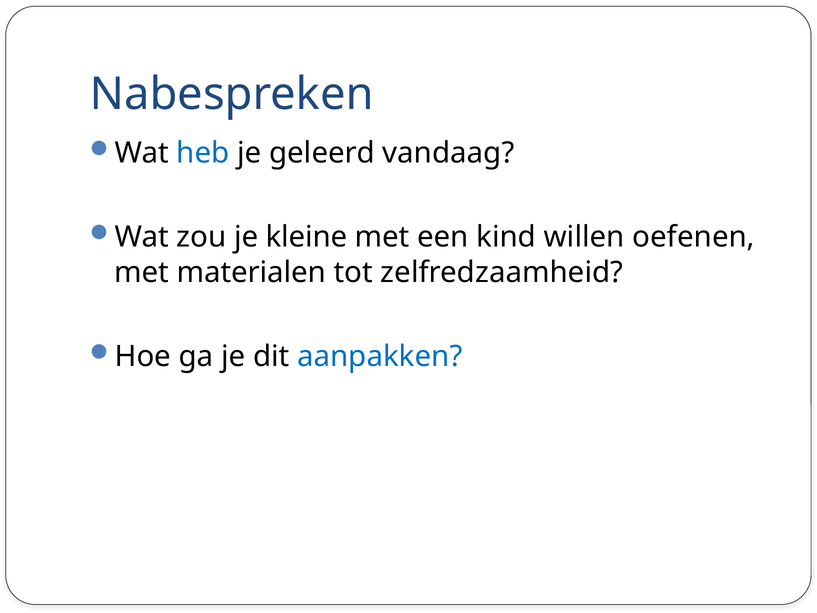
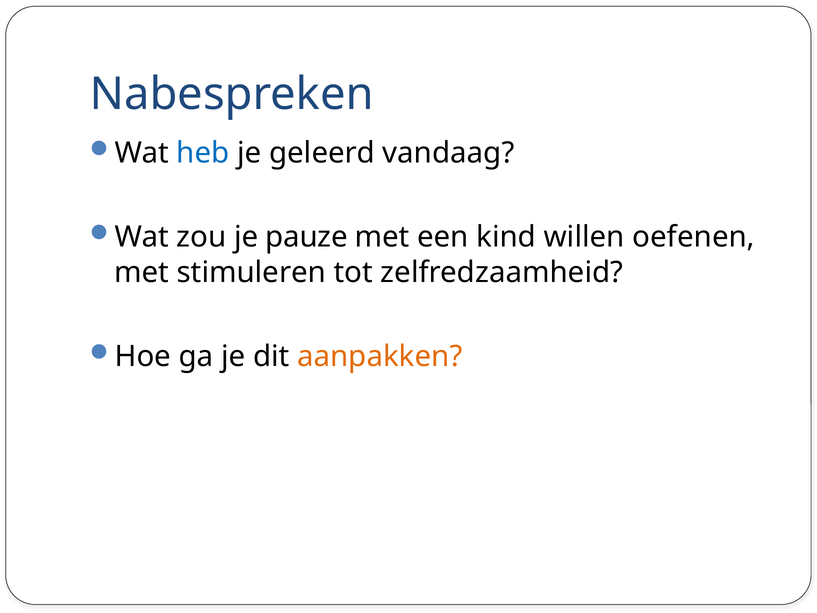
kleine: kleine -> pauze
materialen: materialen -> stimuleren
aanpakken colour: blue -> orange
